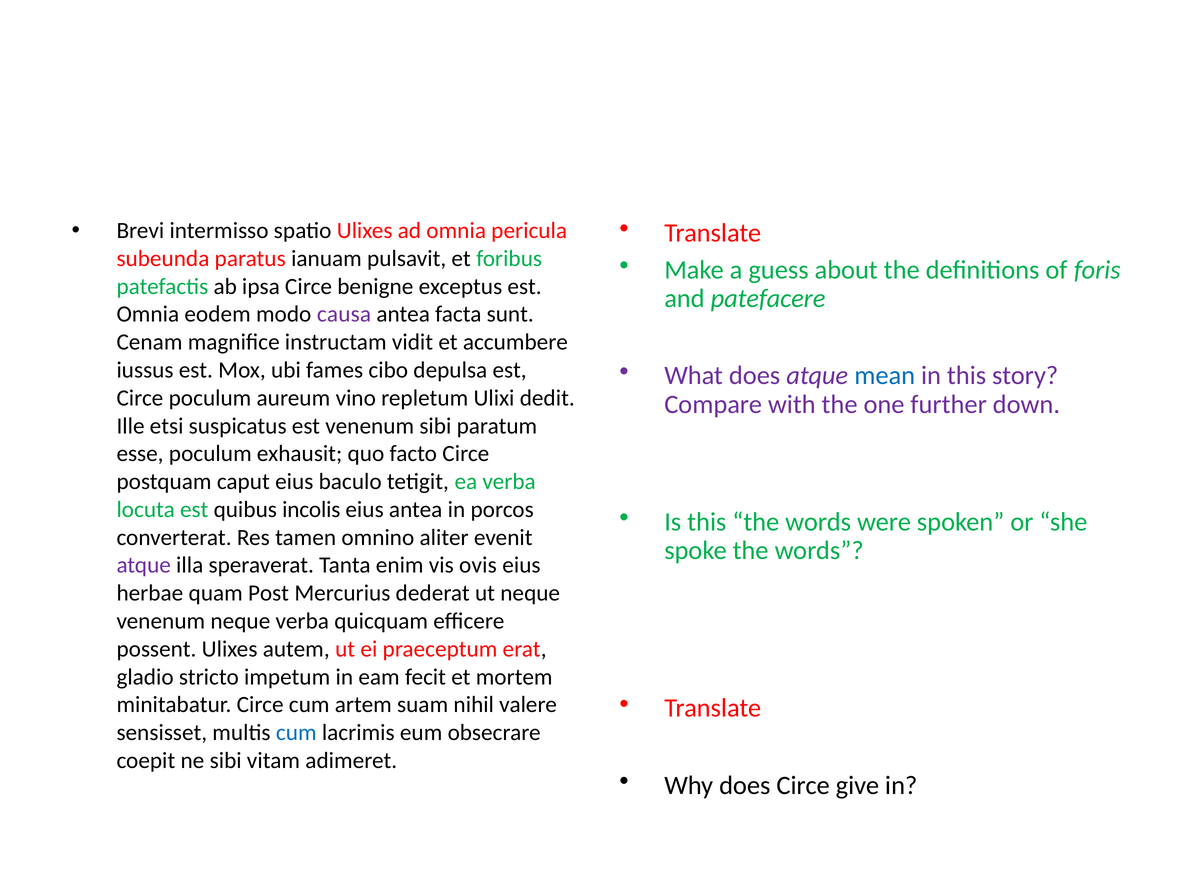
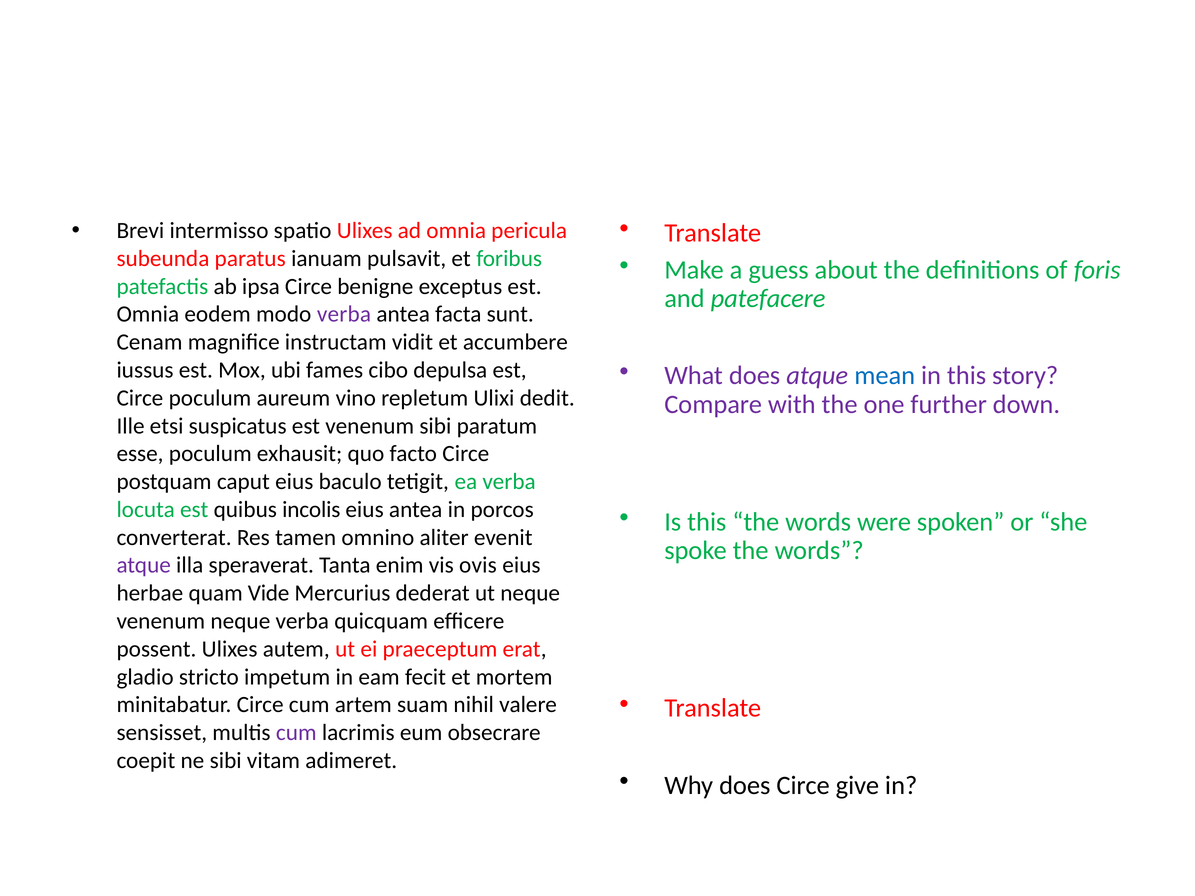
modo causa: causa -> verba
Post: Post -> Vide
cum at (296, 733) colour: blue -> purple
